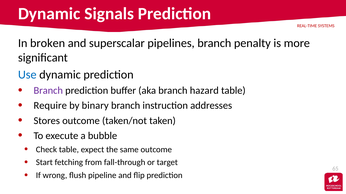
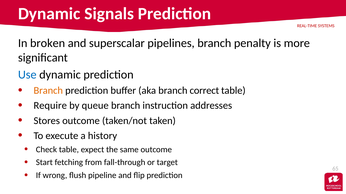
Branch at (48, 91) colour: purple -> orange
hazard: hazard -> correct
binary: binary -> queue
bubble: bubble -> history
